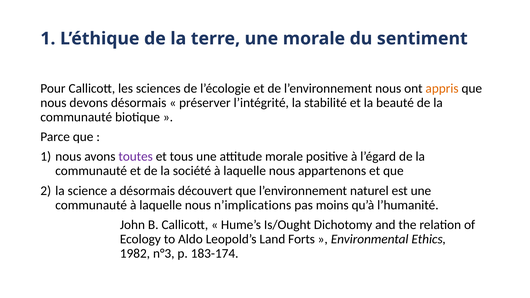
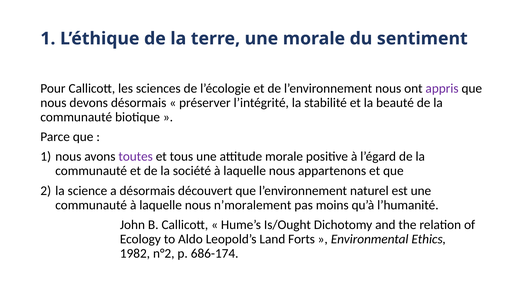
appris colour: orange -> purple
n’implications: n’implications -> n’moralement
n°3: n°3 -> n°2
183-174: 183-174 -> 686-174
